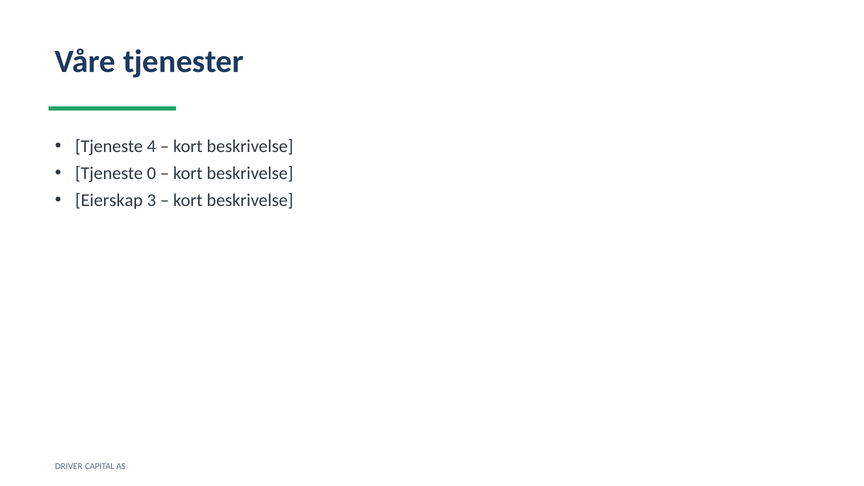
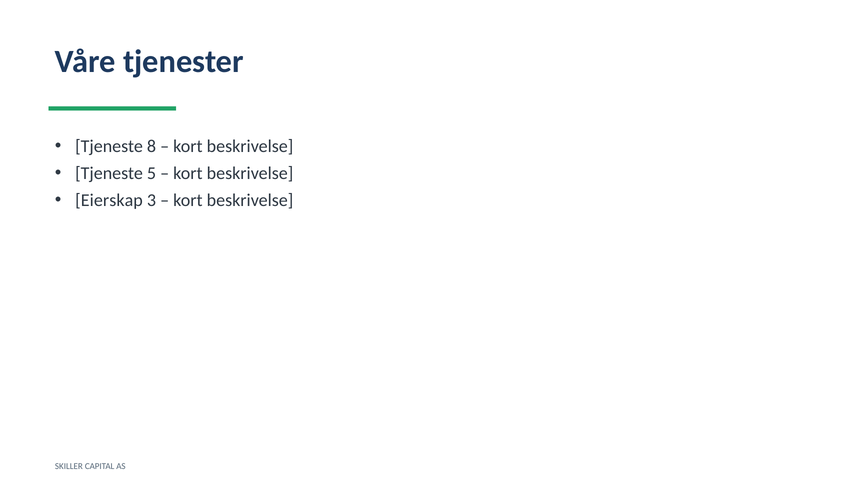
4: 4 -> 8
0: 0 -> 5
DRIVER: DRIVER -> SKILLER
